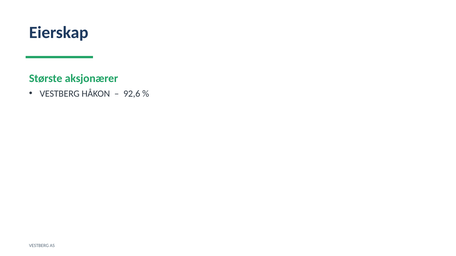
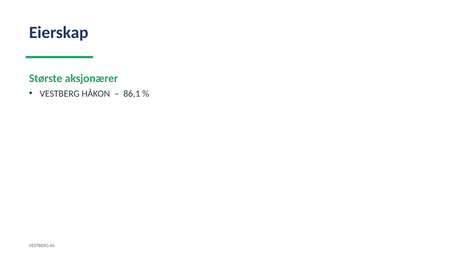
92,6: 92,6 -> 86,1
